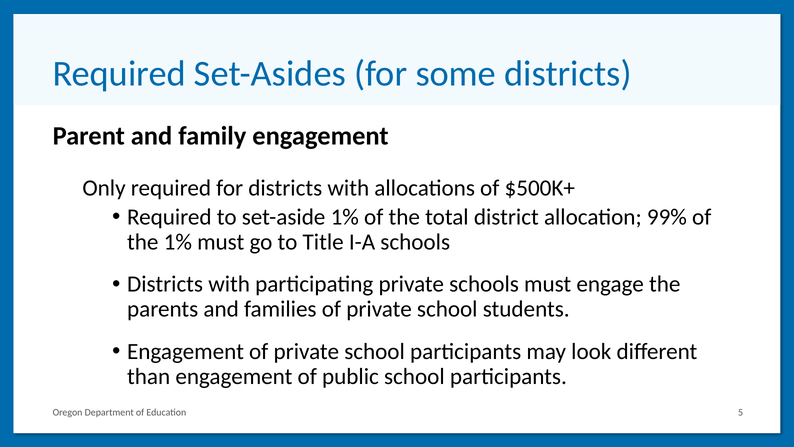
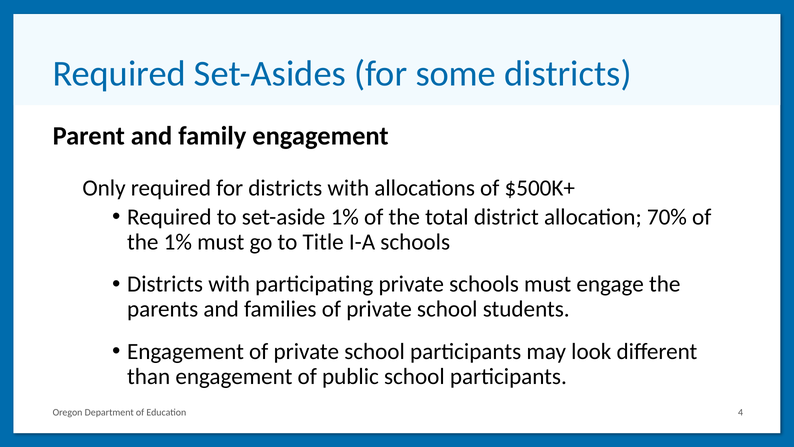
99%: 99% -> 70%
5: 5 -> 4
